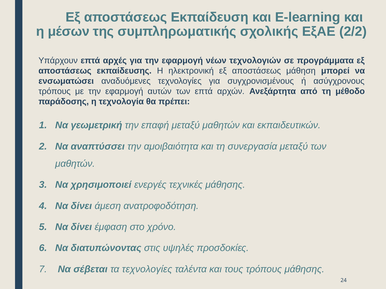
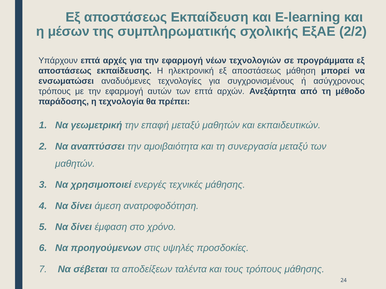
διατυπώνοντας: διατυπώνοντας -> προηγούμενων
τα τεχνολογίες: τεχνολογίες -> αποδείξεων
